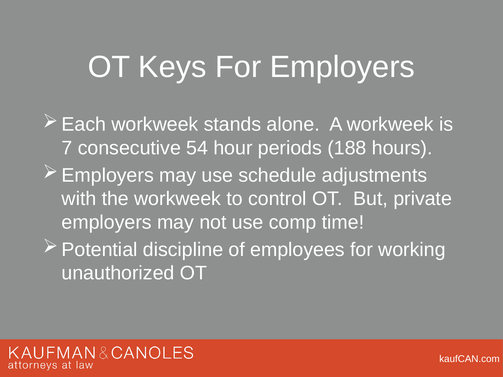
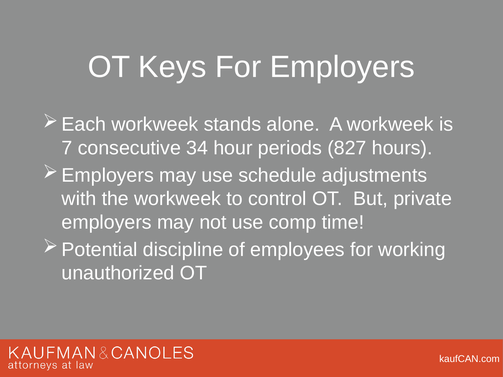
54: 54 -> 34
188: 188 -> 827
